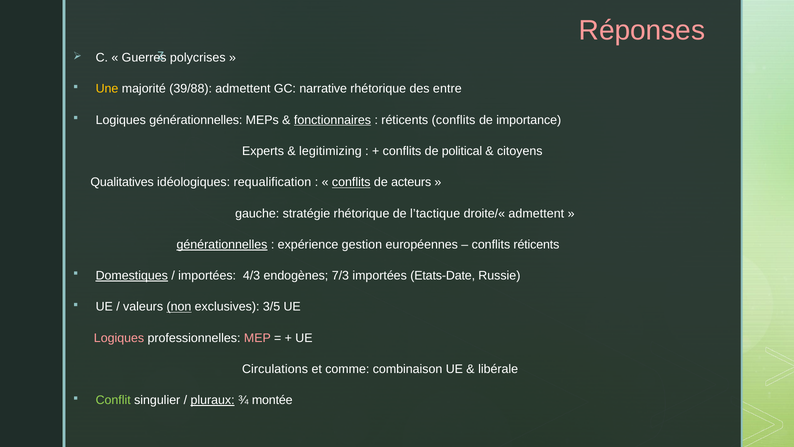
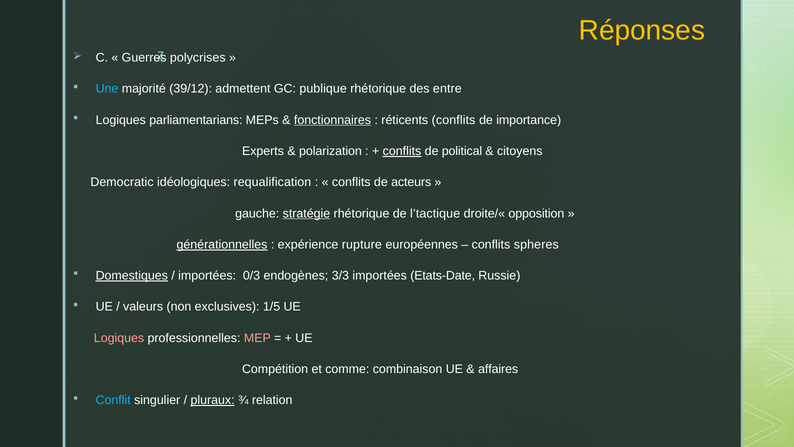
Réponses colour: pink -> yellow
Une colour: yellow -> light blue
39/88: 39/88 -> 39/12
narrative: narrative -> publique
Logiques générationnelles: générationnelles -> parliamentarians
legitimizing: legitimizing -> polarization
conflits at (402, 151) underline: none -> present
Qualitatives: Qualitatives -> Democratic
conflits at (351, 182) underline: present -> none
stratégie underline: none -> present
droite/« admettent: admettent -> opposition
gestion: gestion -> rupture
conflits réticents: réticents -> spheres
4/3: 4/3 -> 0/3
7/3: 7/3 -> 3/3
non underline: present -> none
3/5: 3/5 -> 1/5
Circulations: Circulations -> Compétition
libérale: libérale -> affaires
Conflit colour: light green -> light blue
montée: montée -> relation
